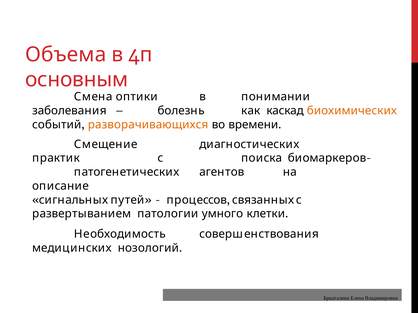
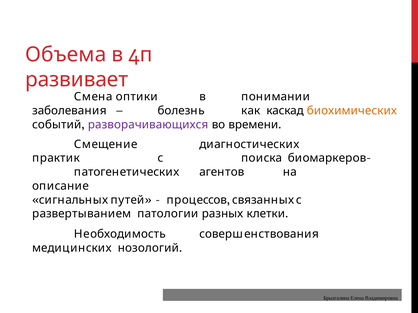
основным: основным -> развивает
разворачивающихся colour: orange -> purple
умного: умного -> разных
